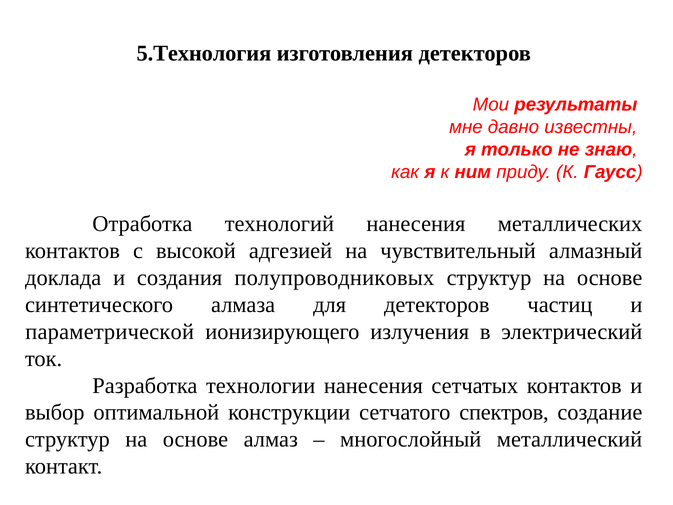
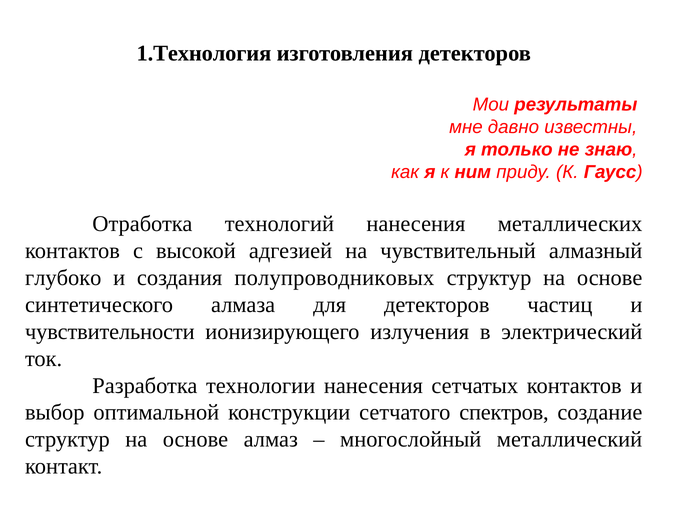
5.Технология: 5.Технология -> 1.Технология
доклада: доклада -> глубоко
параметрической: параметрической -> чувствительности
